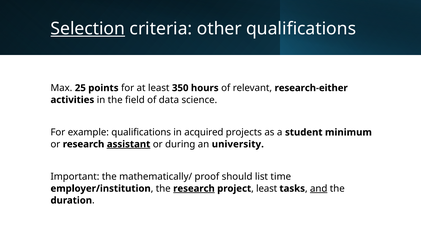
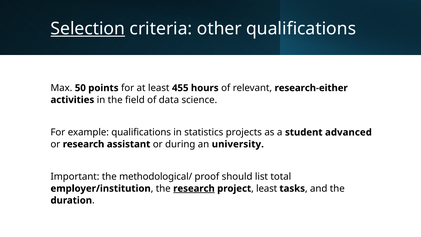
25: 25 -> 50
350: 350 -> 455
acquired: acquired -> statistics
minimum: minimum -> advanced
assistant underline: present -> none
mathematically/: mathematically/ -> methodological/
time: time -> total
and underline: present -> none
